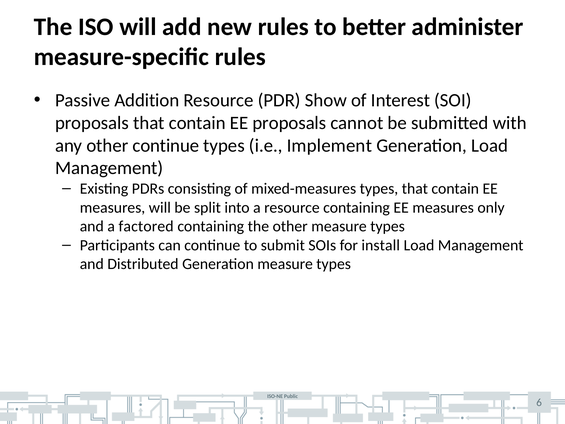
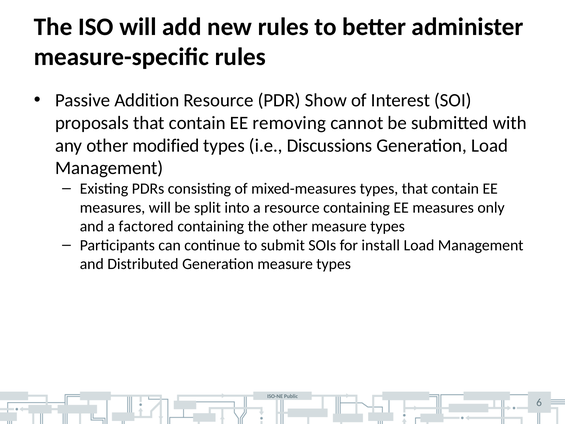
EE proposals: proposals -> removing
other continue: continue -> modified
Implement: Implement -> Discussions
